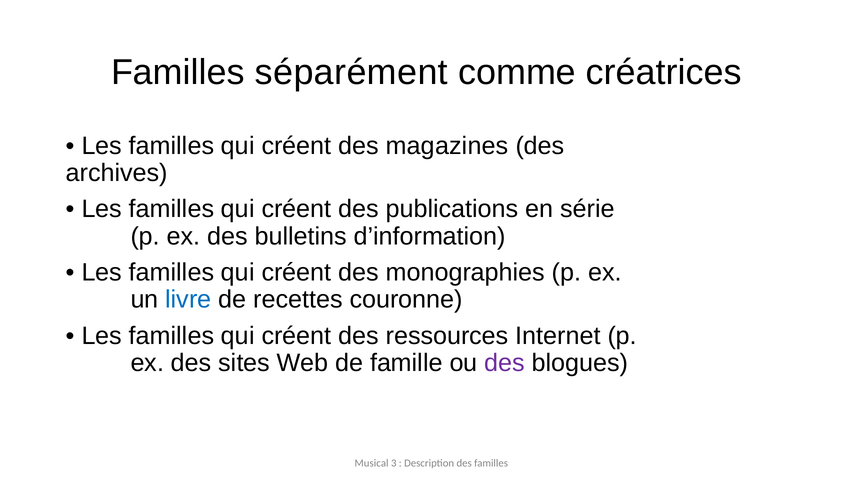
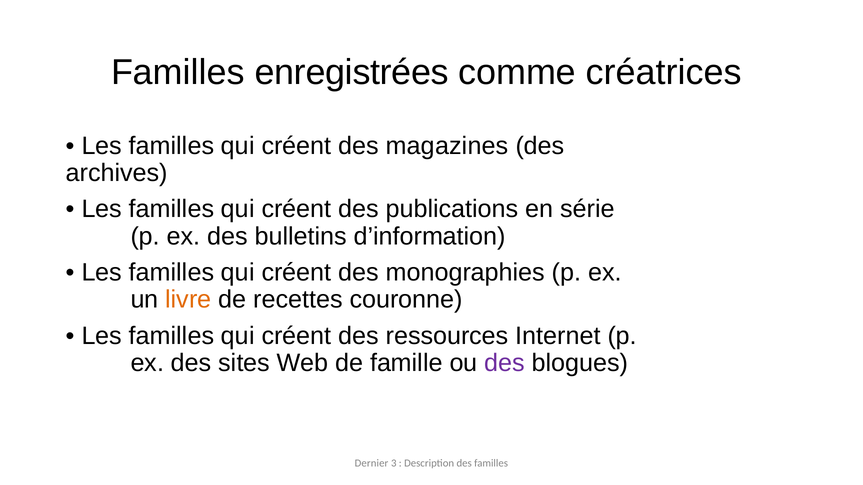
séparément: séparément -> enregistrées
livre colour: blue -> orange
Musical: Musical -> Dernier
